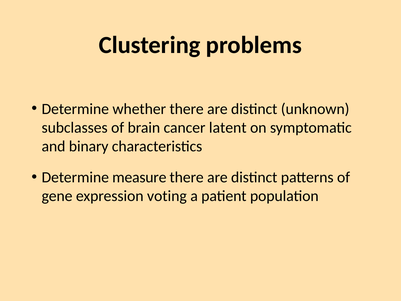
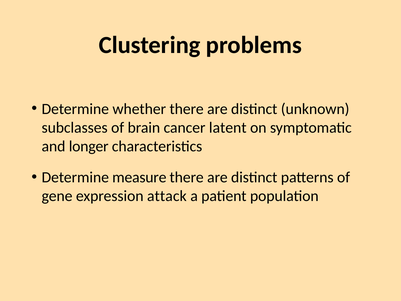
binary: binary -> longer
voting: voting -> attack
